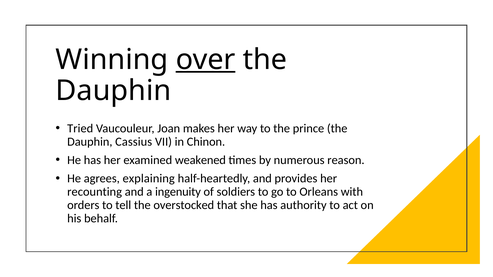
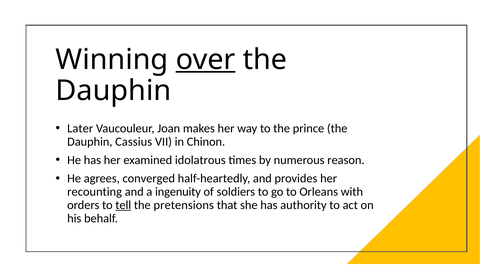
Tried: Tried -> Later
weakened: weakened -> idolatrous
explaining: explaining -> converged
tell underline: none -> present
overstocked: overstocked -> pretensions
